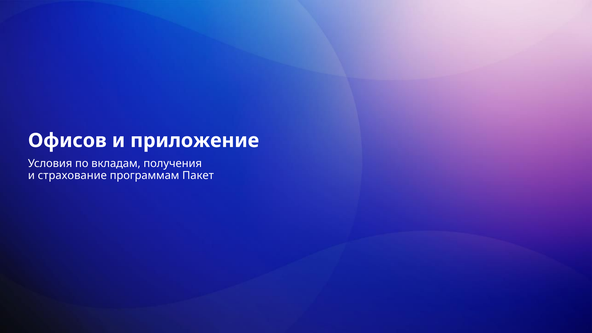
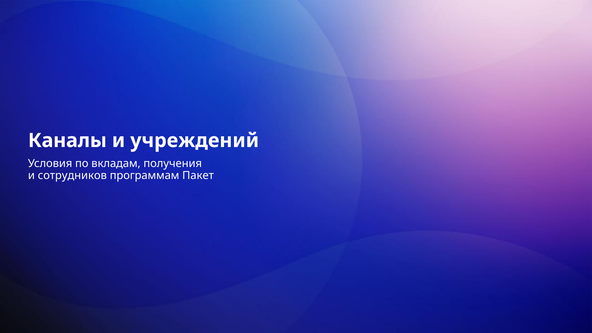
Офисов: Офисов -> Каналы
приложение: приложение -> учреждений
страхование: страхование -> сотрудников
